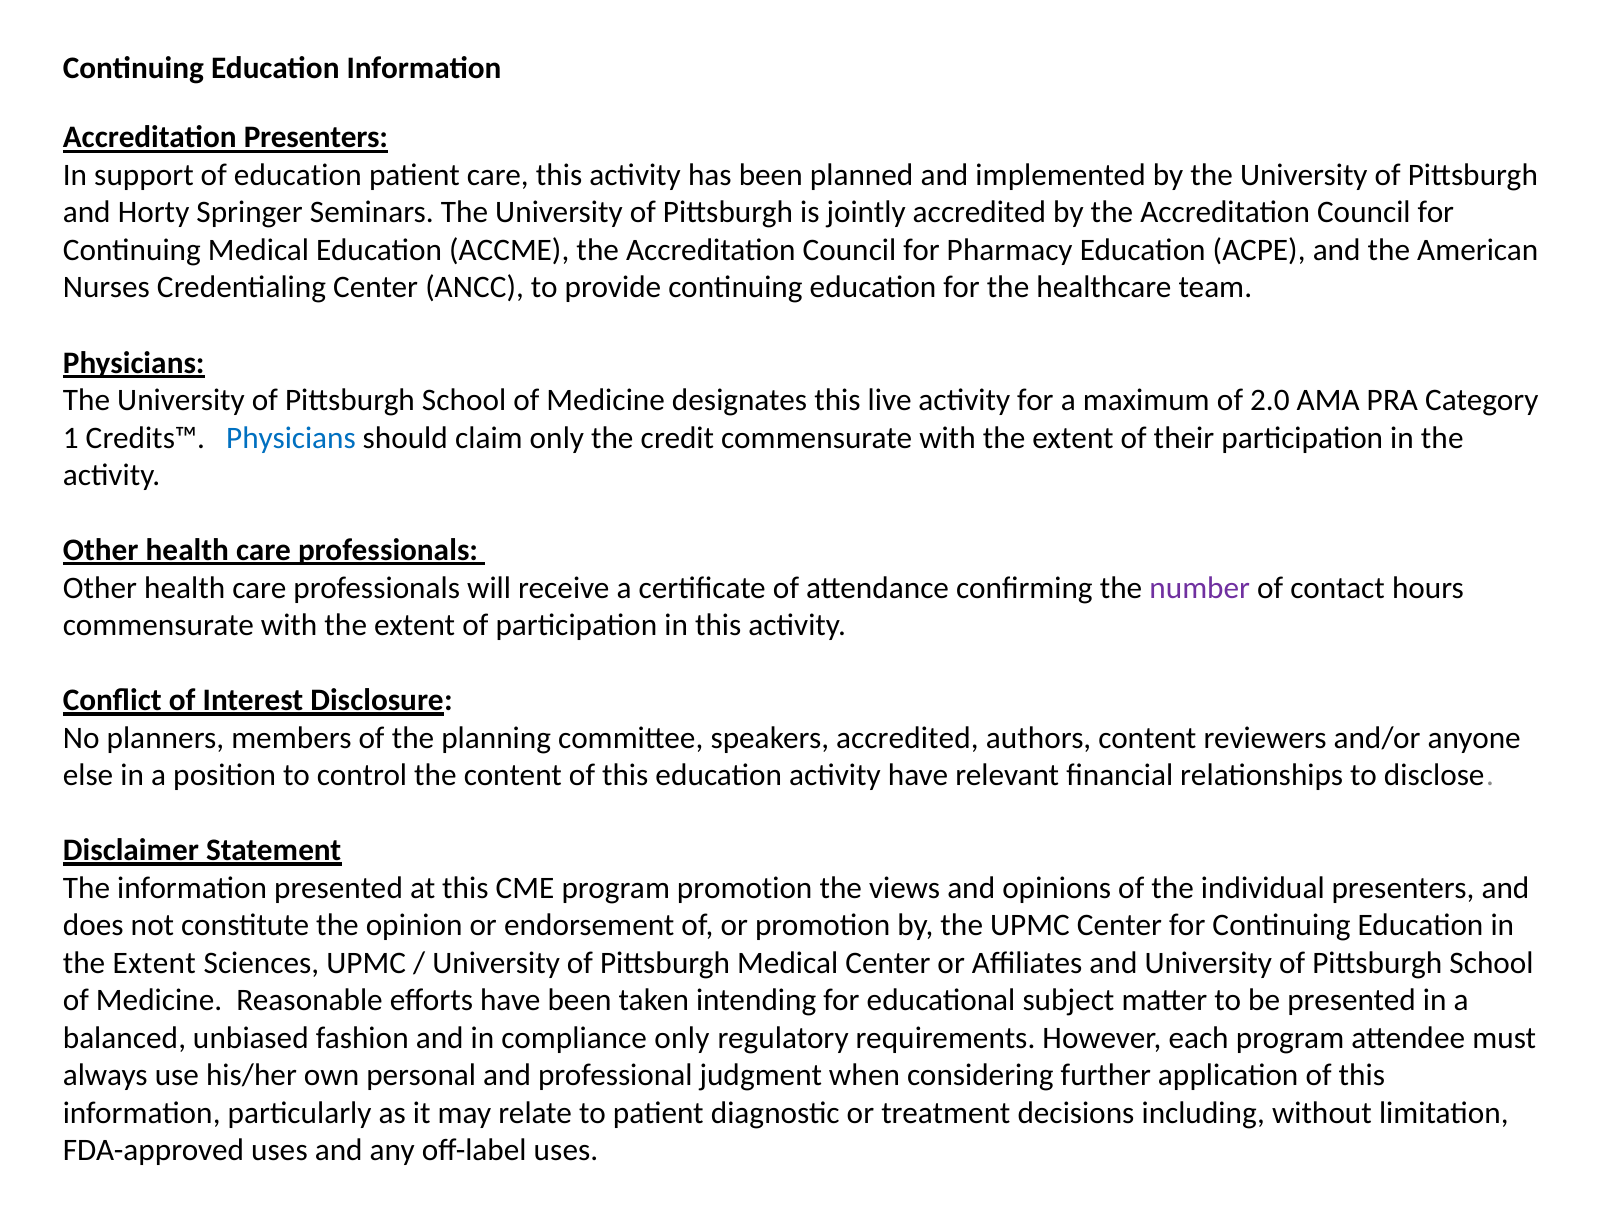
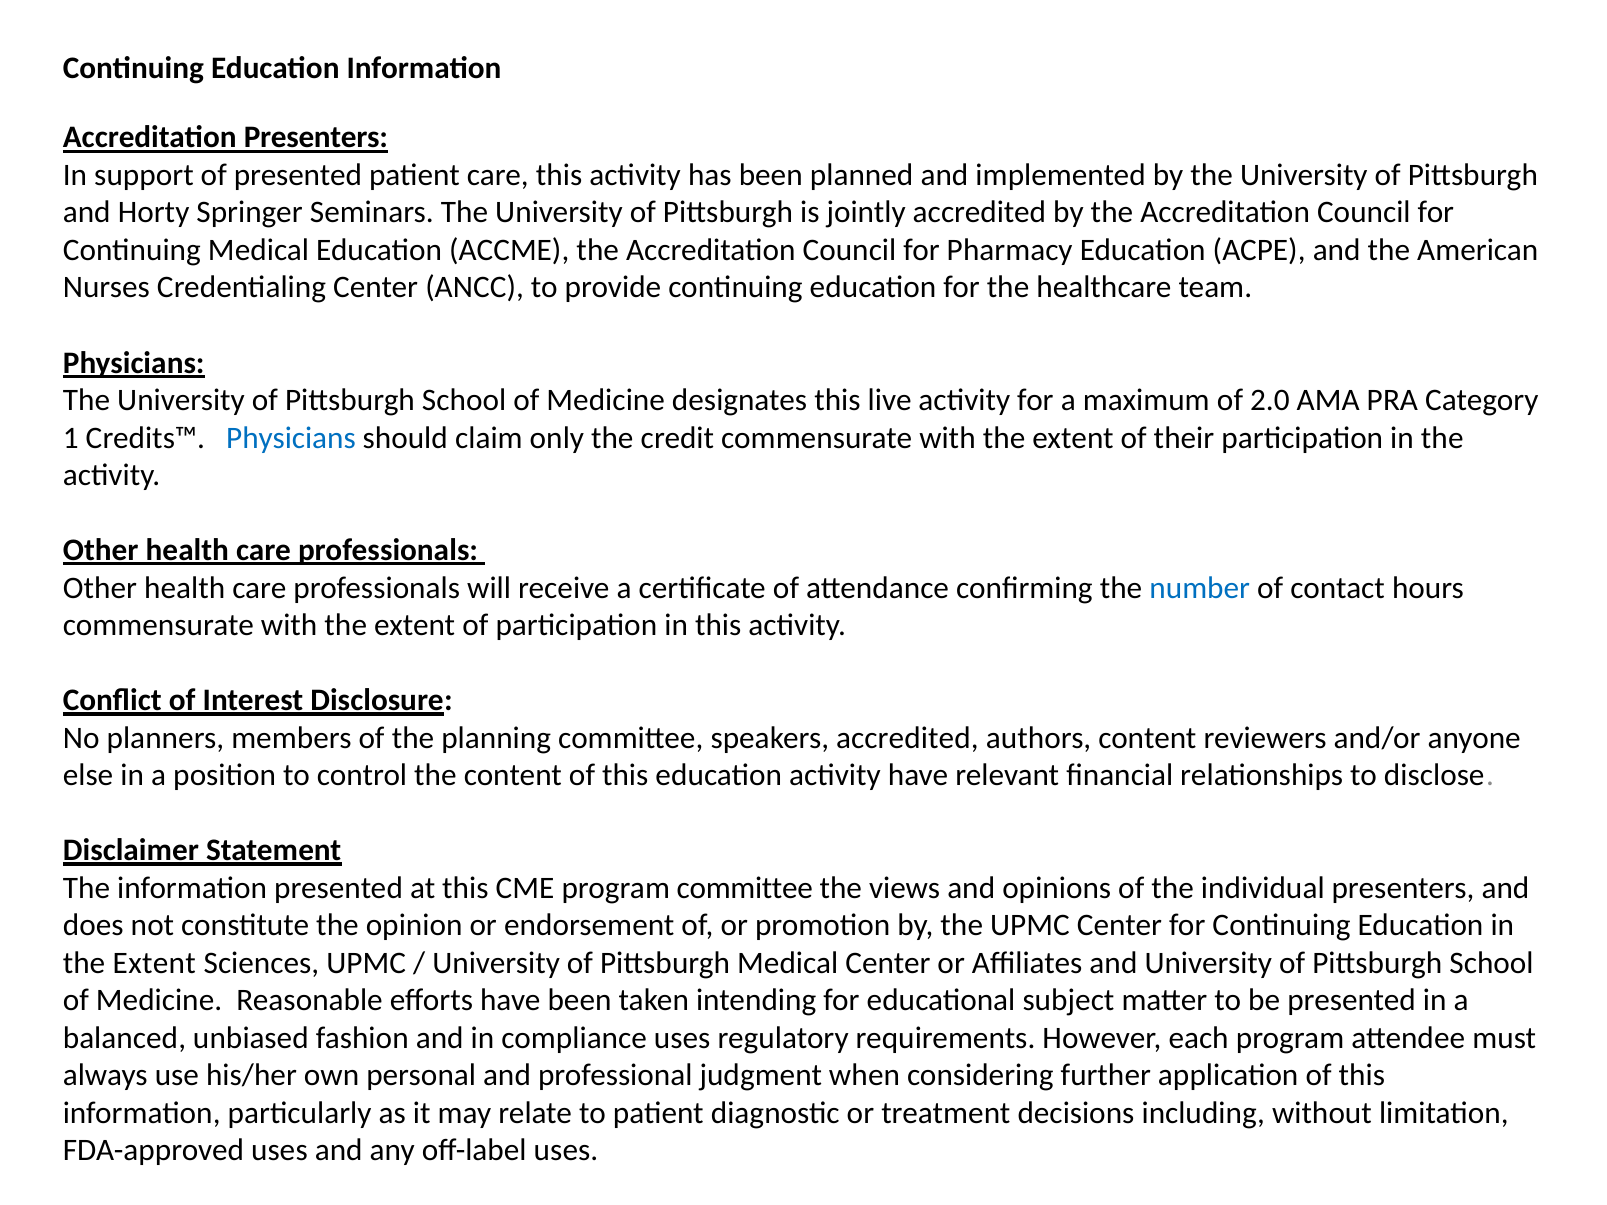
of education: education -> presented
number colour: purple -> blue
program promotion: promotion -> committee
compliance only: only -> uses
